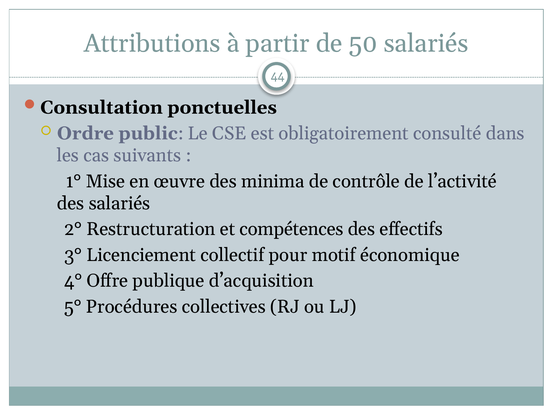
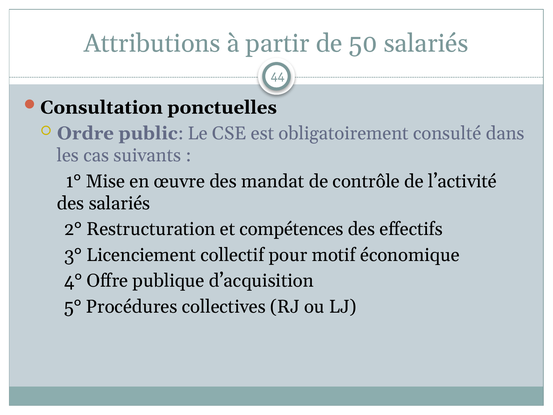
minima: minima -> mandat
